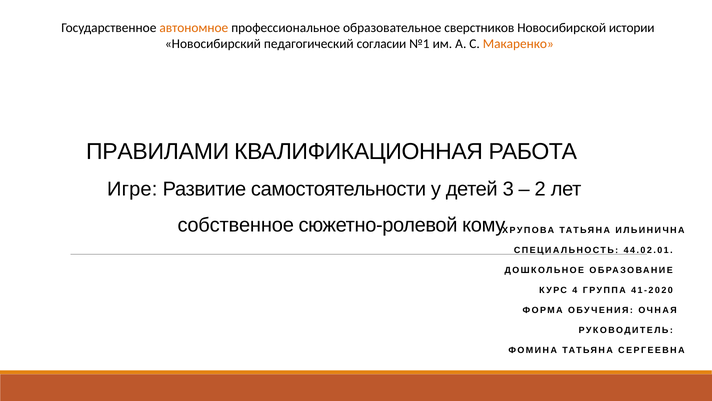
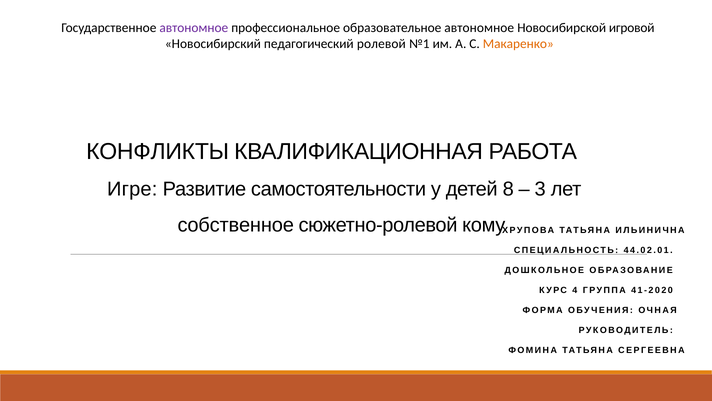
автономное at (194, 28) colour: orange -> purple
образовательное сверстников: сверстников -> автономное
истории: истории -> игровой
согласии: согласии -> ролевой
ПРАВИЛАМИ: ПРАВИЛАМИ -> КОНФЛИКТЫ
3: 3 -> 8
2: 2 -> 3
